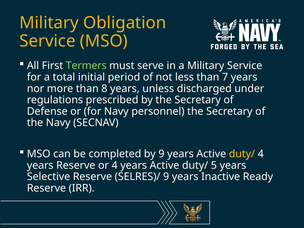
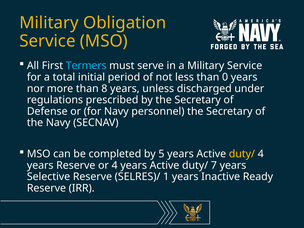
Termers colour: light green -> light blue
7: 7 -> 0
by 9: 9 -> 5
5: 5 -> 7
SELRES)/ 9: 9 -> 1
